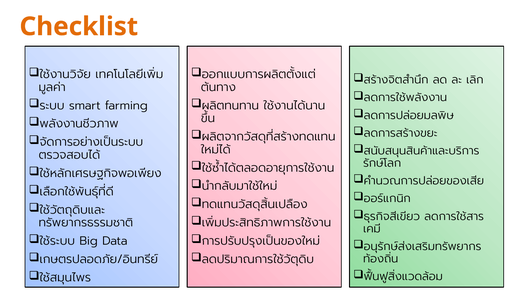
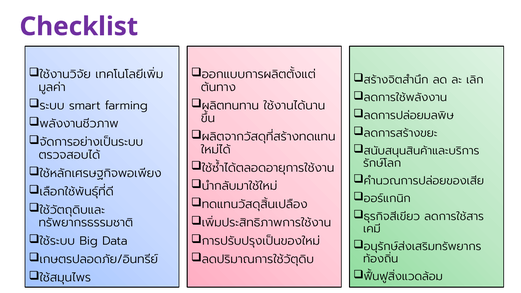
Checklist colour: orange -> purple
